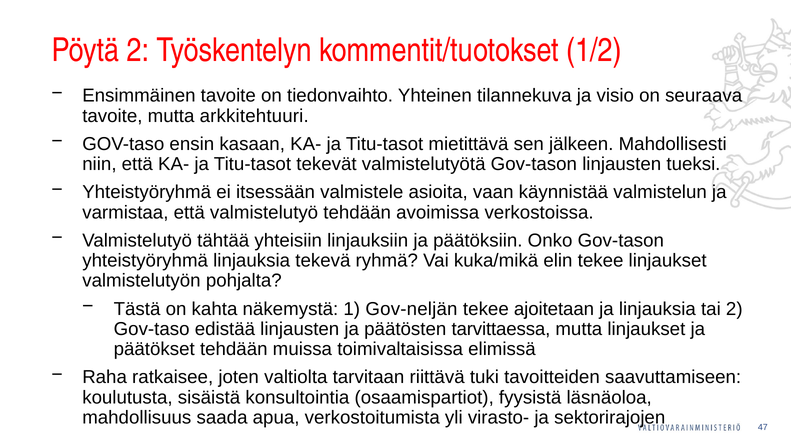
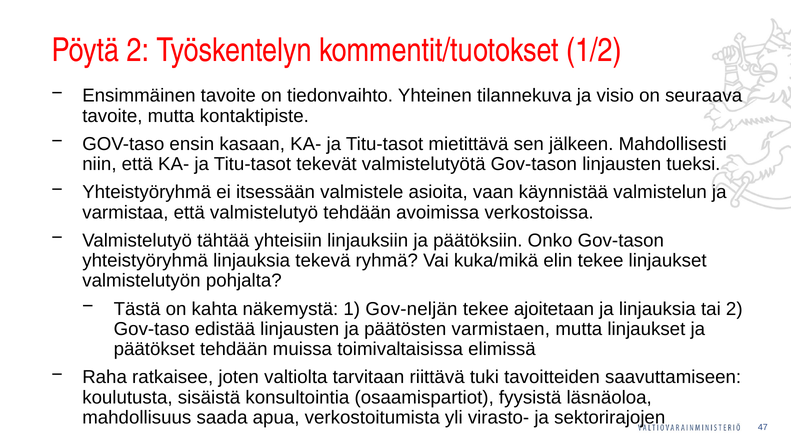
arkkitehtuuri: arkkitehtuuri -> kontaktipiste
tarvittaessa: tarvittaessa -> varmistaen
